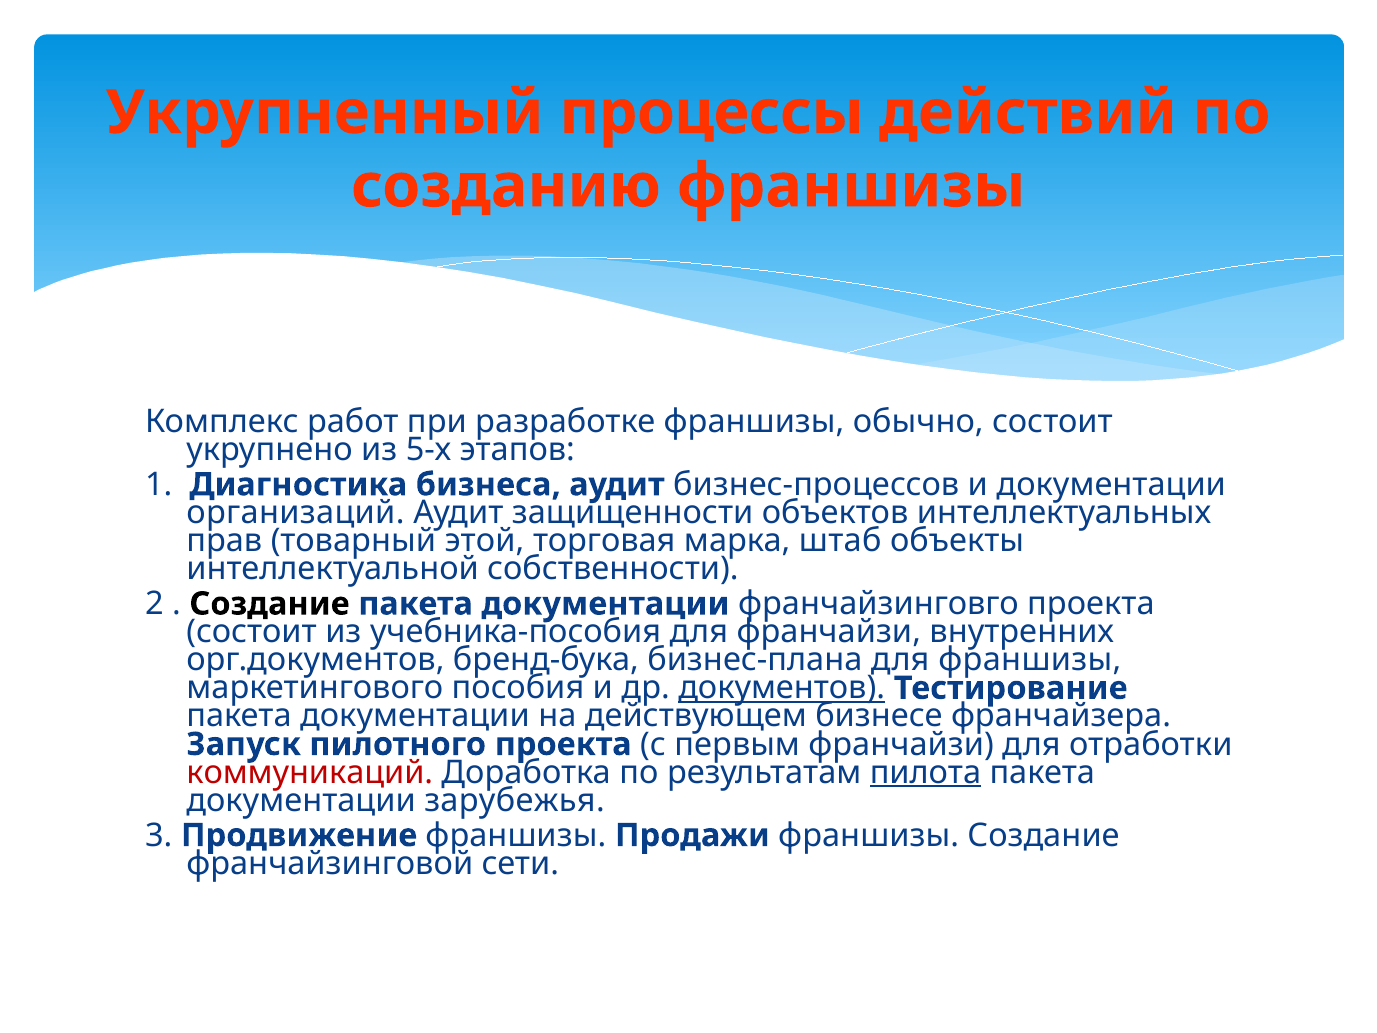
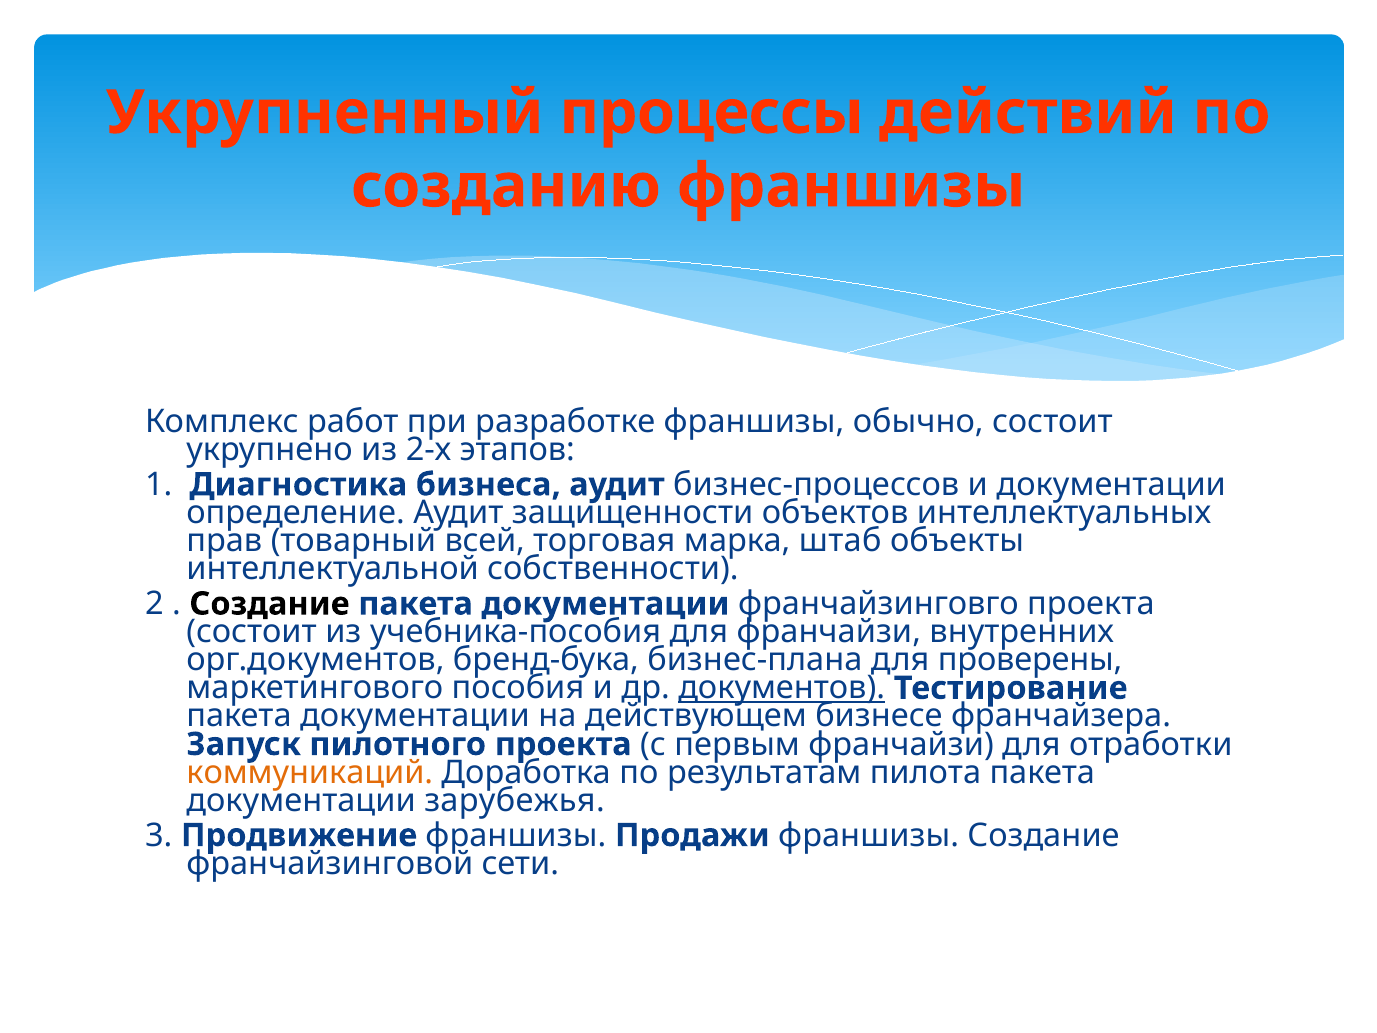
5-х: 5-х -> 2-х
организаций: организаций -> определение
этой: этой -> всей
для франшизы: франшизы -> проверены
коммуникаций colour: red -> orange
пилота underline: present -> none
